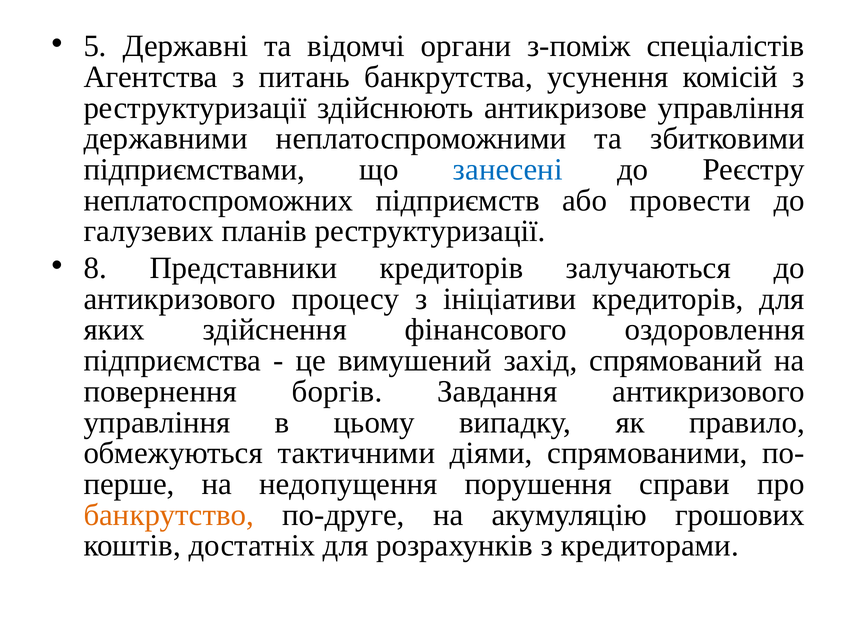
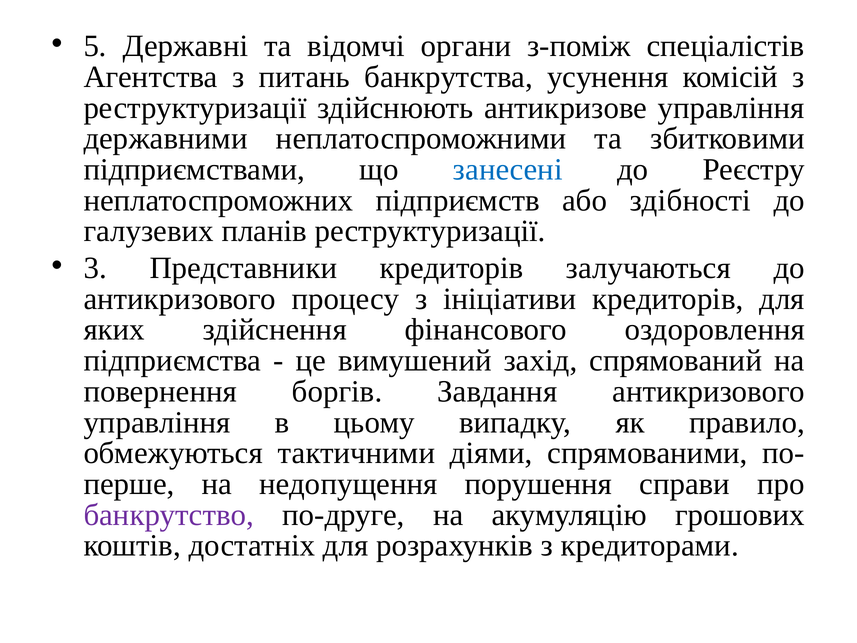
провести: провести -> здібності
8: 8 -> 3
банкрутство colour: orange -> purple
